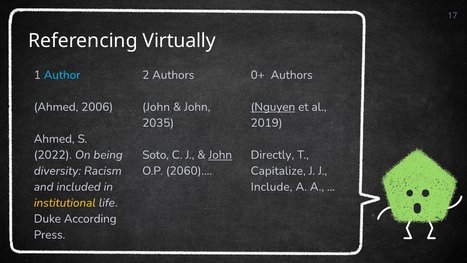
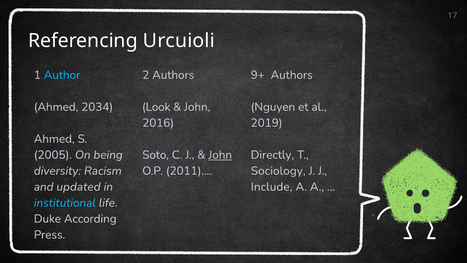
Virtually: Virtually -> Urcuioli
0+: 0+ -> 9+
2006: 2006 -> 2034
John at (156, 107): John -> Look
Nguyen underline: present -> none
2035: 2035 -> 2016
2022: 2022 -> 2005
2060)…: 2060)… -> 2011)…
Capitalize: Capitalize -> Sociology
included: included -> updated
institutional colour: yellow -> light blue
